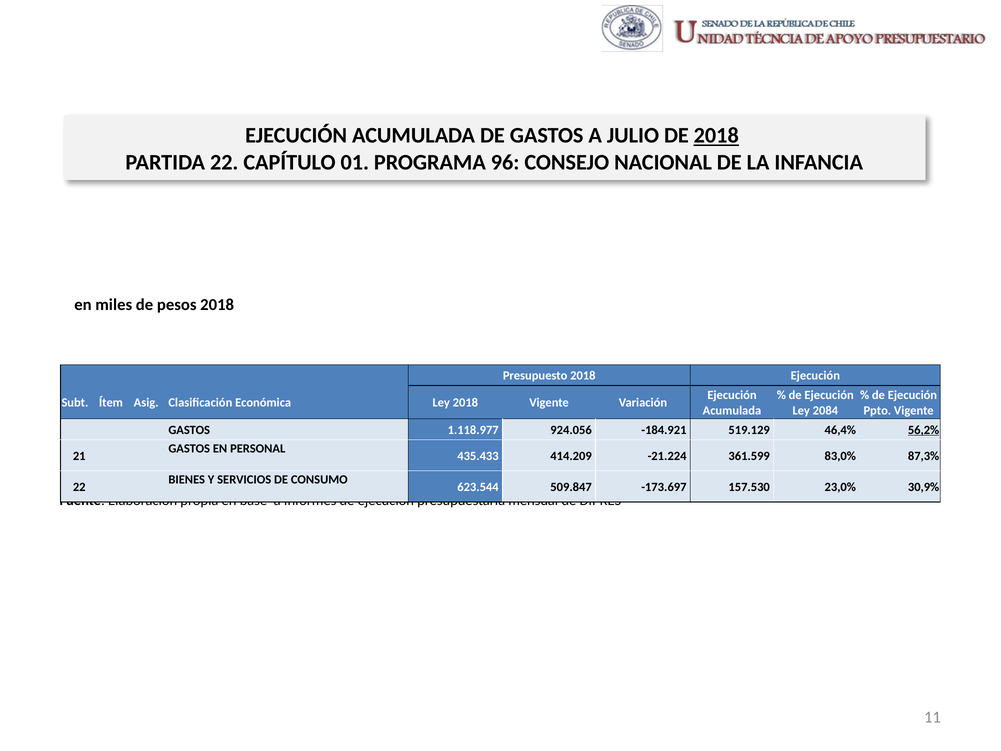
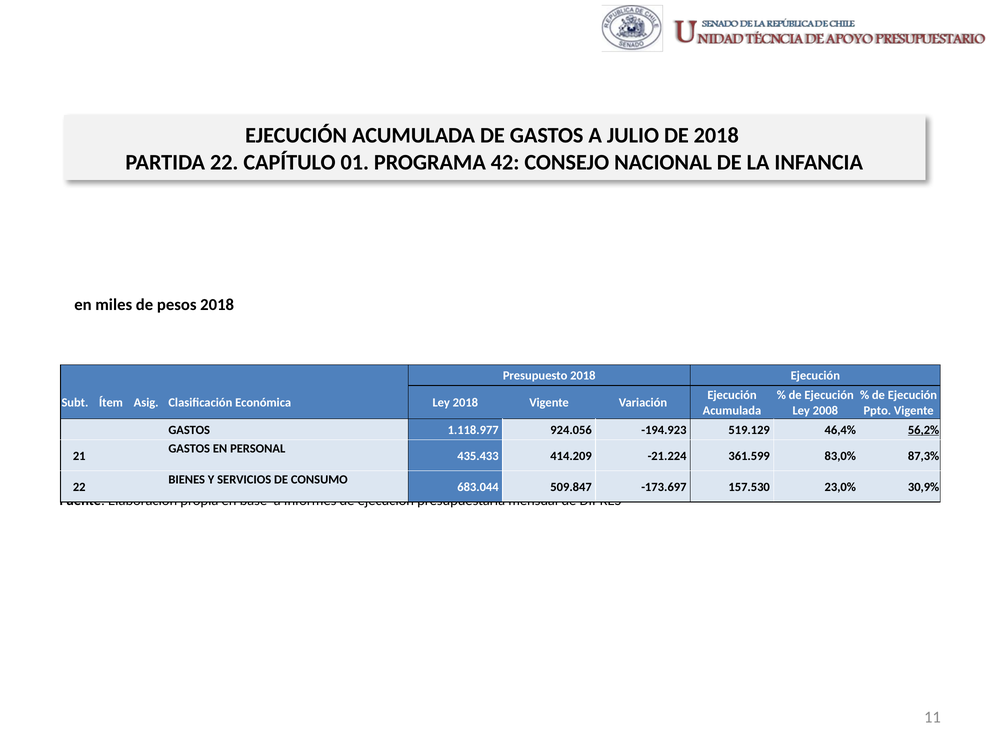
2018 at (716, 136) underline: present -> none
96: 96 -> 42
2084: 2084 -> 2008
-184.921: -184.921 -> -194.923
623.544: 623.544 -> 683.044
